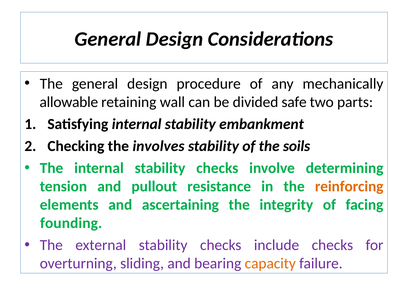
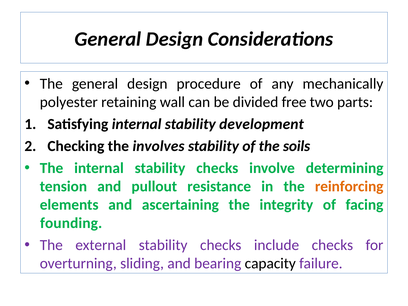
allowable: allowable -> polyester
safe: safe -> free
embankment: embankment -> development
capacity colour: orange -> black
